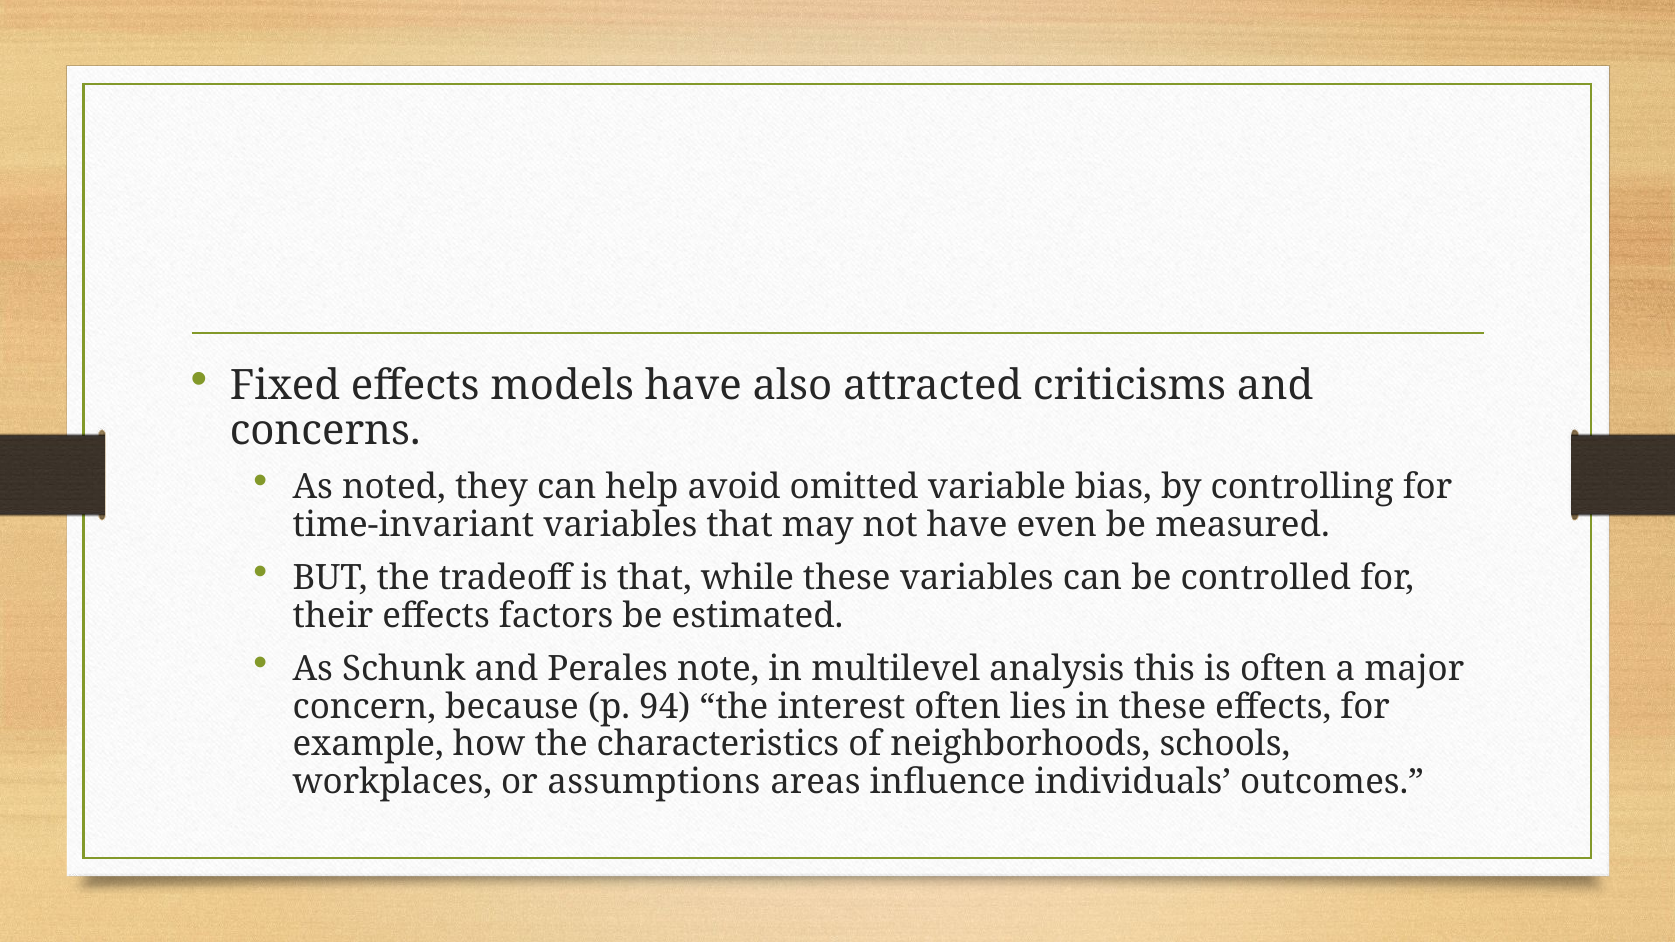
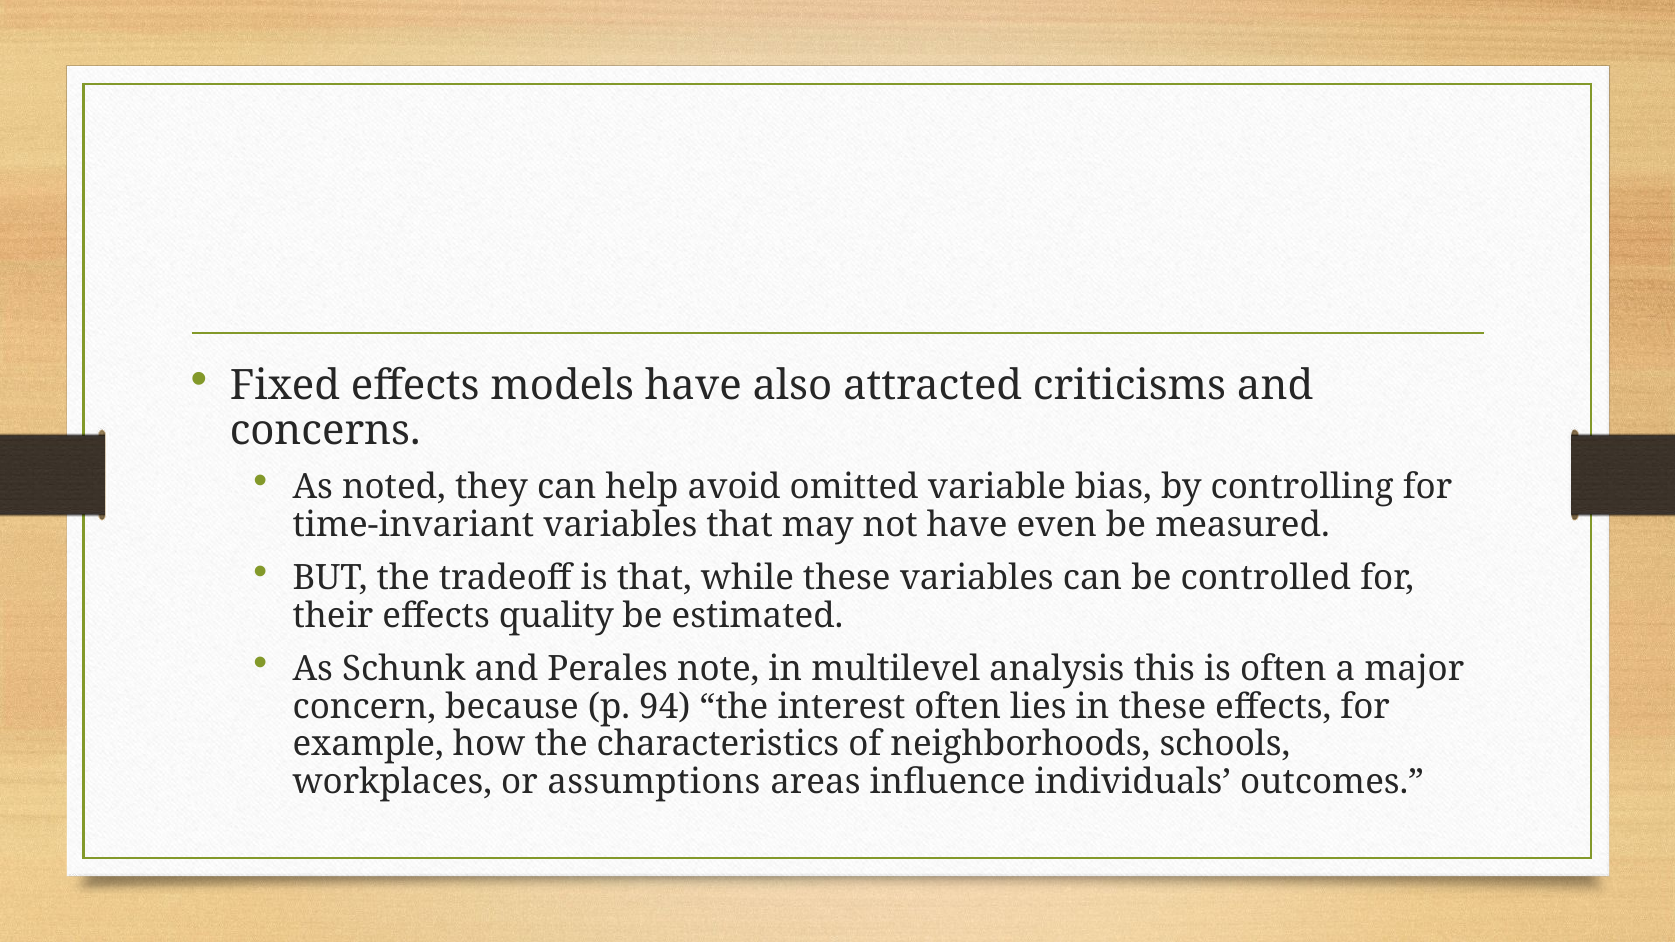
factors: factors -> quality
